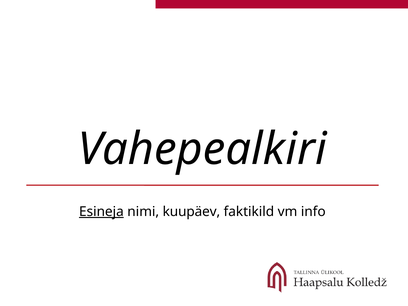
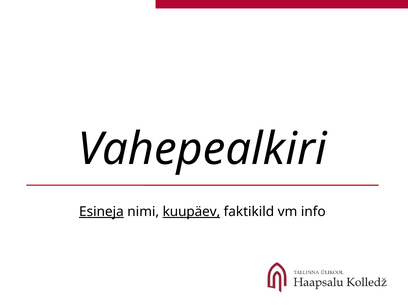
kuupäev underline: none -> present
